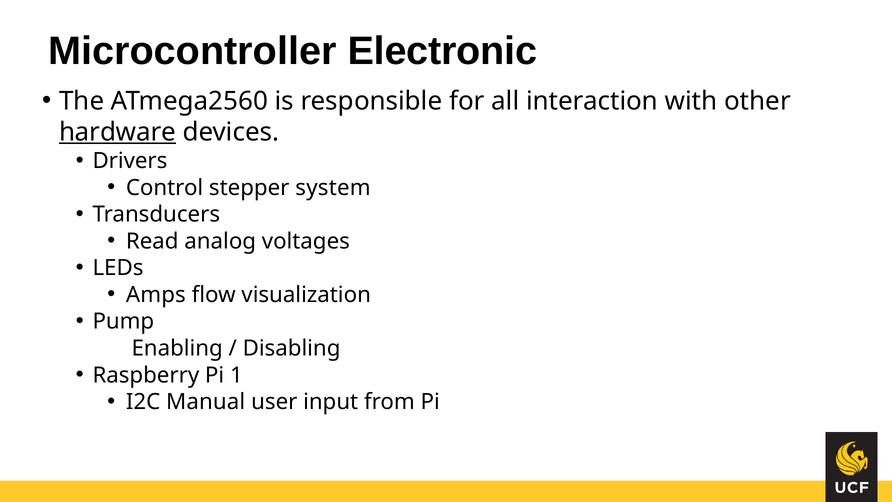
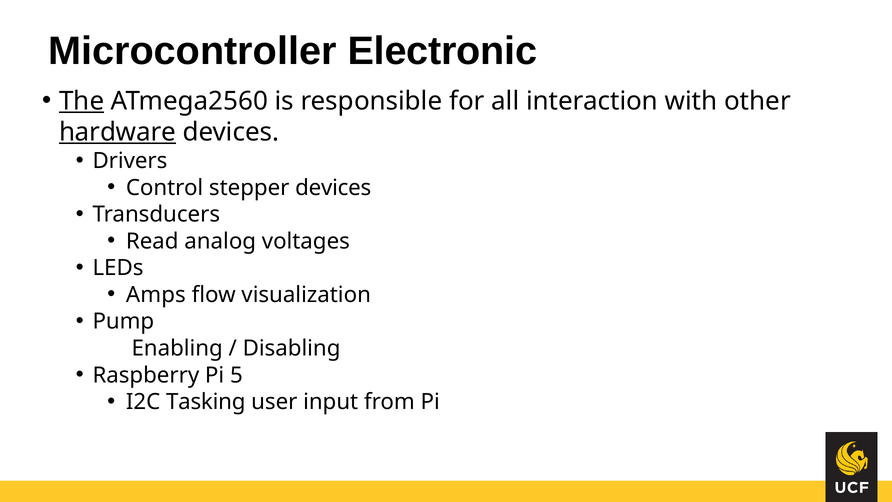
The underline: none -> present
stepper system: system -> devices
1: 1 -> 5
Manual: Manual -> Tasking
